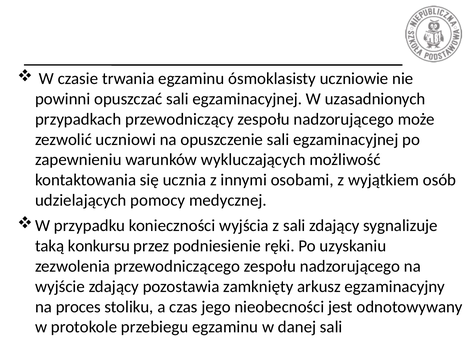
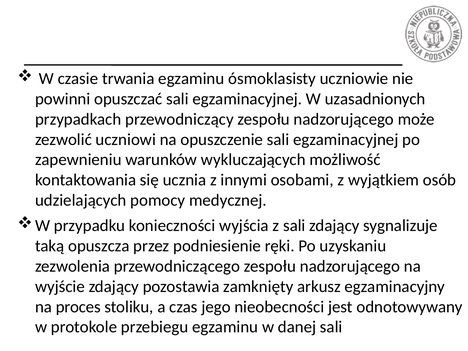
konkursu: konkursu -> opuszcza
